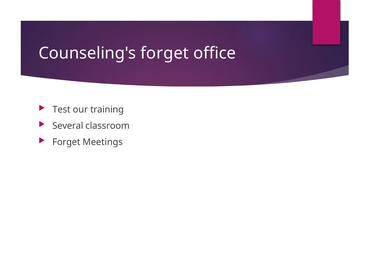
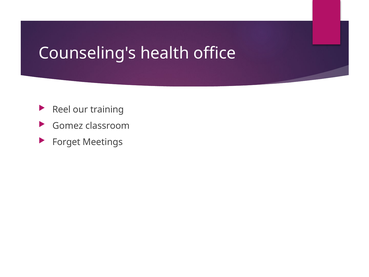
Counseling's forget: forget -> health
Test: Test -> Reel
Several: Several -> Gomez
